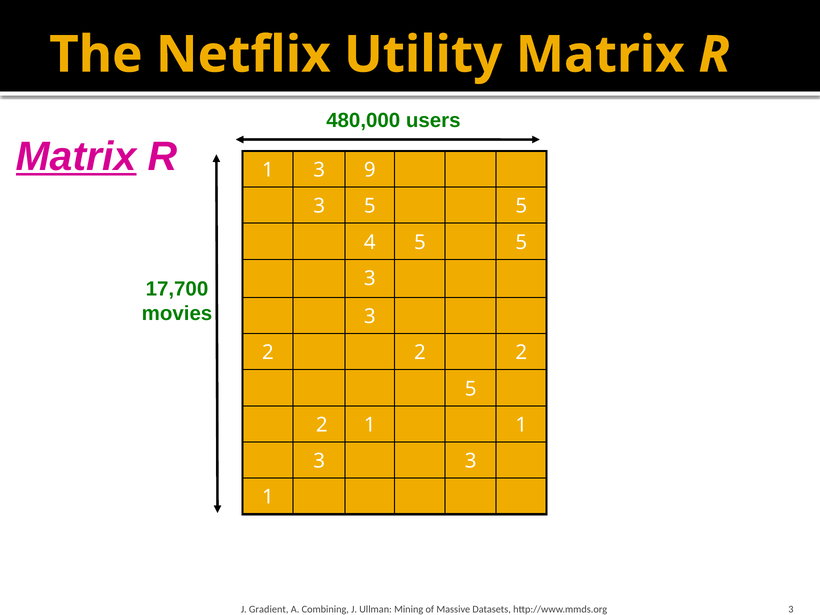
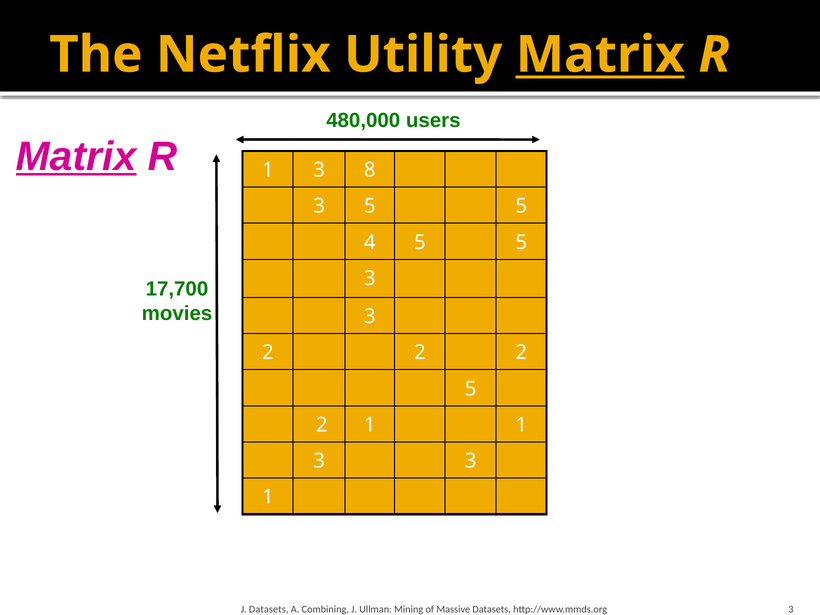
Matrix at (600, 55) underline: none -> present
9: 9 -> 8
J Gradient: Gradient -> Datasets
